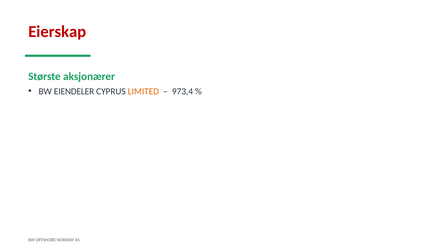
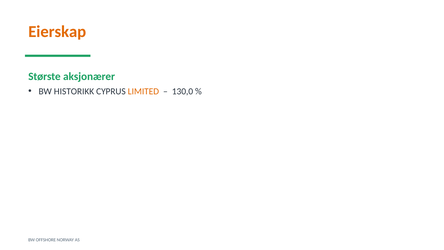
Eierskap colour: red -> orange
EIENDELER: EIENDELER -> HISTORIKK
973,4: 973,4 -> 130,0
